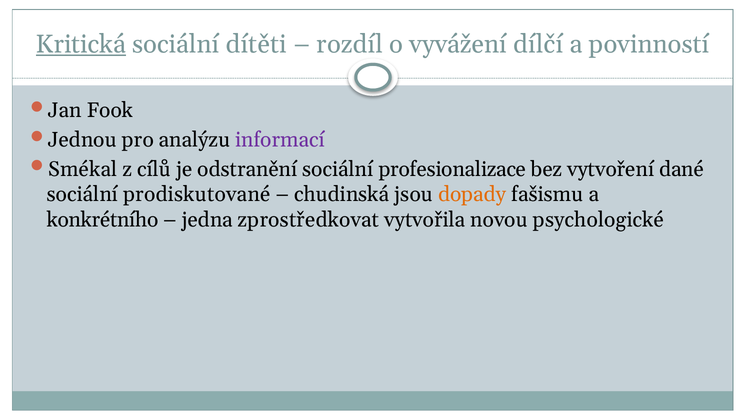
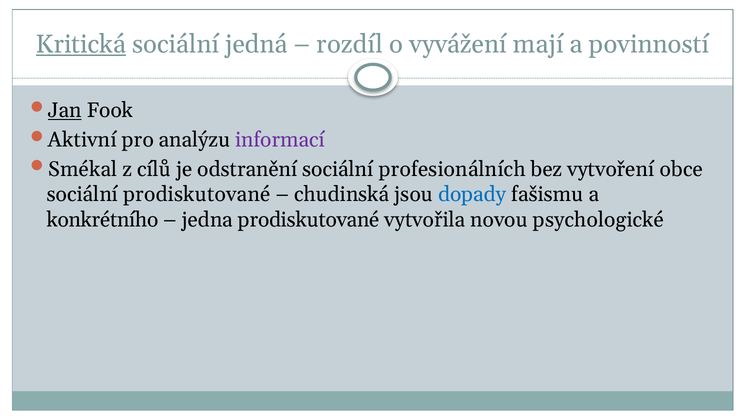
dítěti: dítěti -> jedná
dílčí: dílčí -> mají
Jan underline: none -> present
Jednou: Jednou -> Aktivní
profesionalizace: profesionalizace -> profesionálních
dané: dané -> obce
dopady colour: orange -> blue
jedna zprostředkovat: zprostředkovat -> prodiskutované
